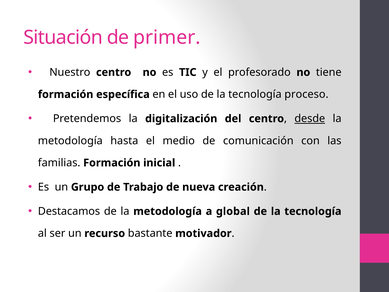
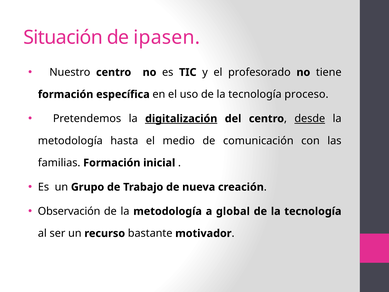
primer: primer -> ipasen
digitalización underline: none -> present
Destacamos: Destacamos -> Observación
